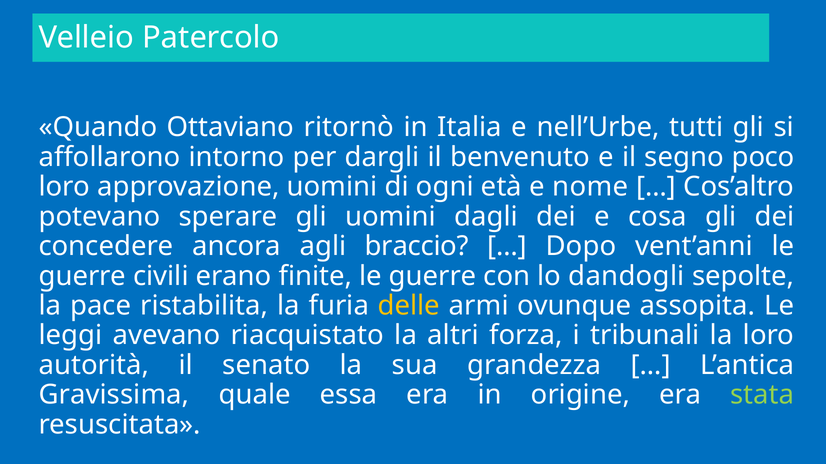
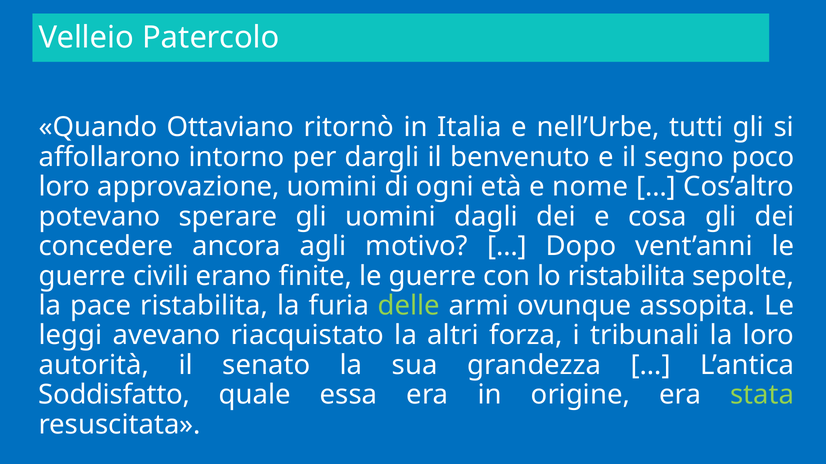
braccio: braccio -> motivo
lo dandogli: dandogli -> ristabilita
delle colour: yellow -> light green
Gravissima: Gravissima -> Soddisfatto
